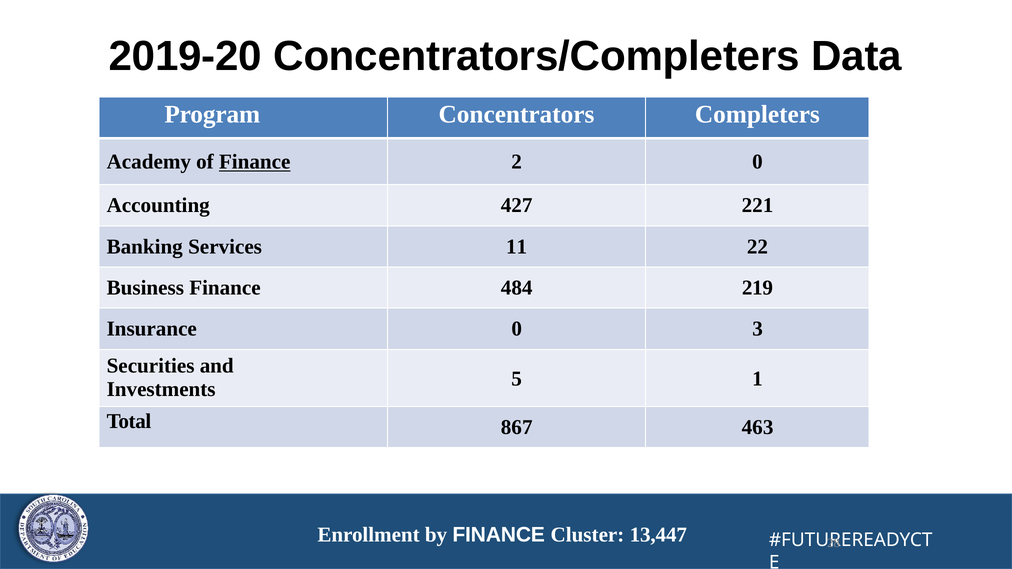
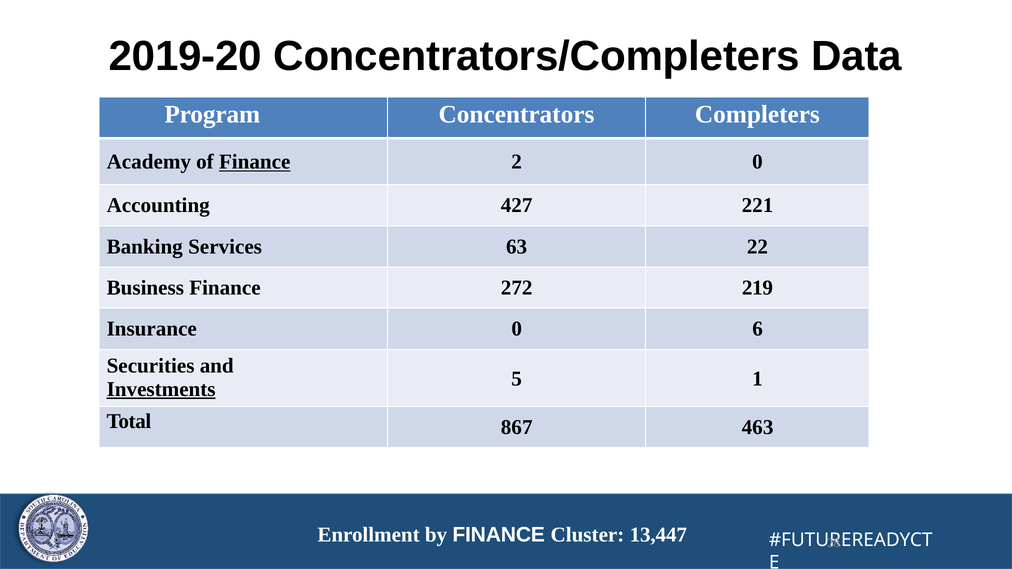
11: 11 -> 63
484: 484 -> 272
3: 3 -> 6
Investments underline: none -> present
